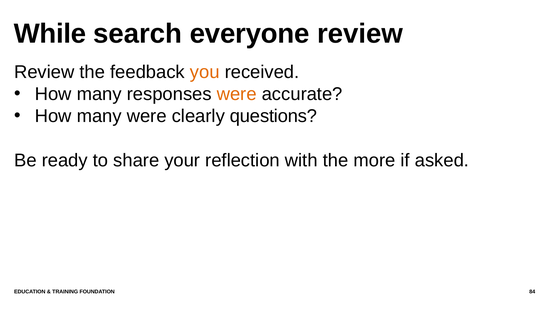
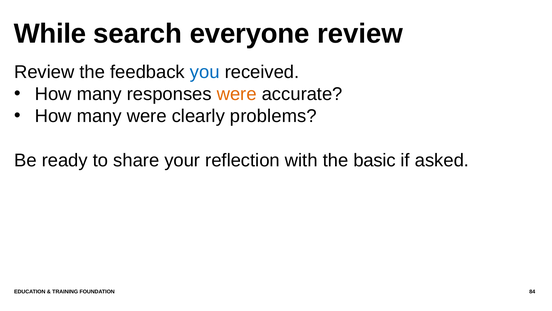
you colour: orange -> blue
questions: questions -> problems
more: more -> basic
